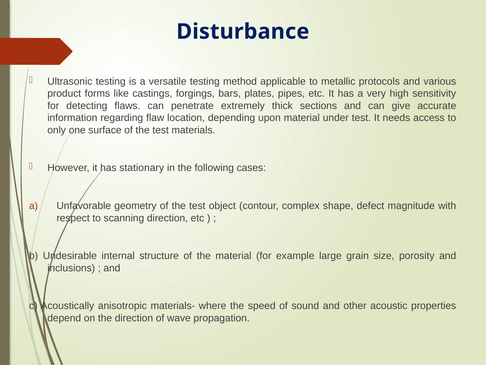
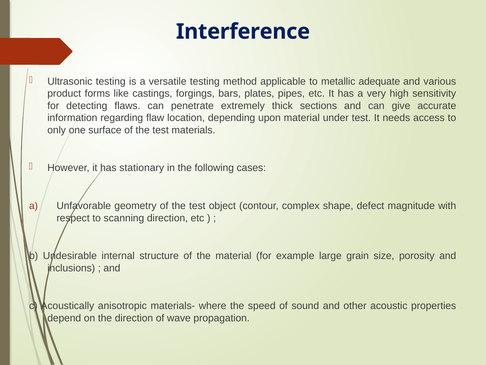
Disturbance: Disturbance -> Interference
protocols: protocols -> adequate
